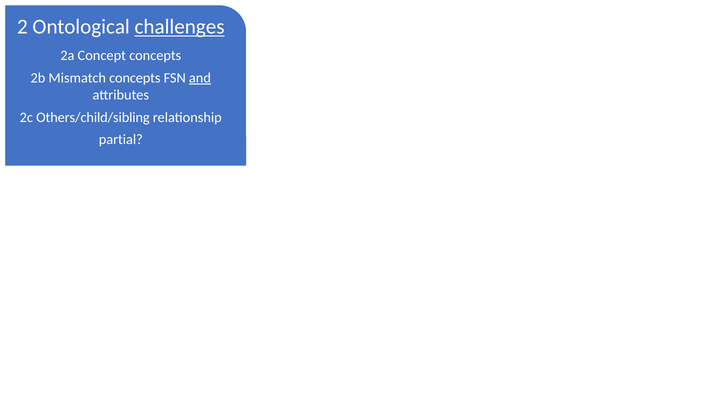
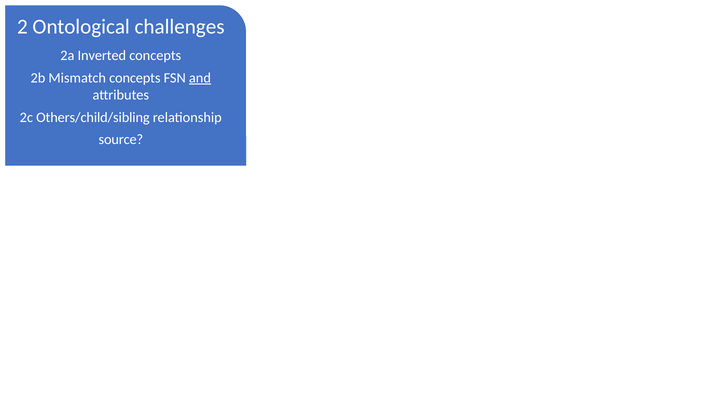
challenges underline: present -> none
Concept: Concept -> Inverted
partial: partial -> source
